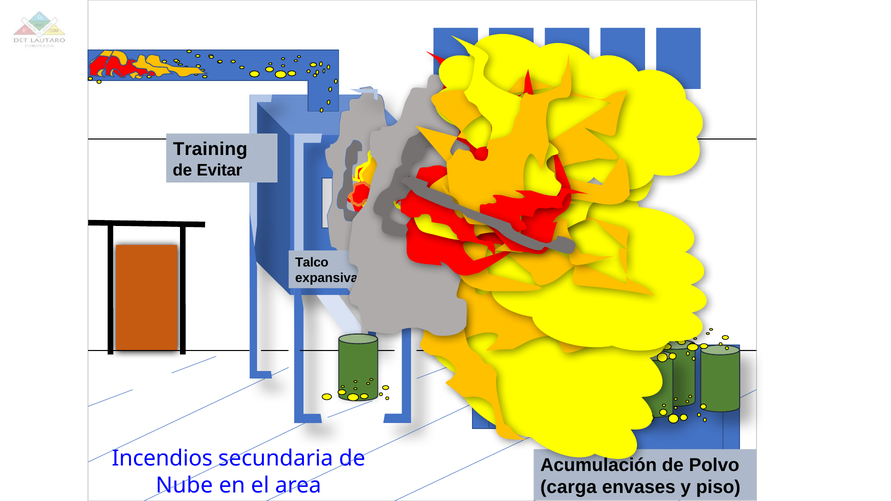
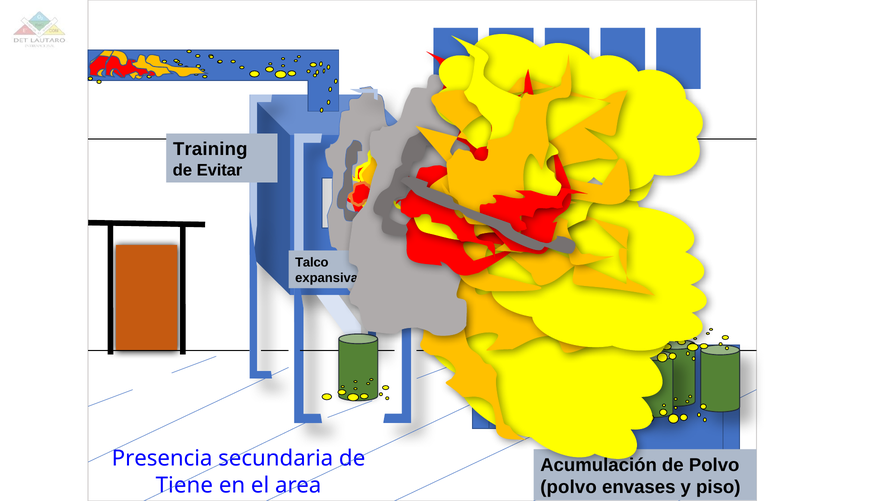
Incendios: Incendios -> Presencia
carga at (569, 487): carga -> polvo
Nube: Nube -> Tiene
